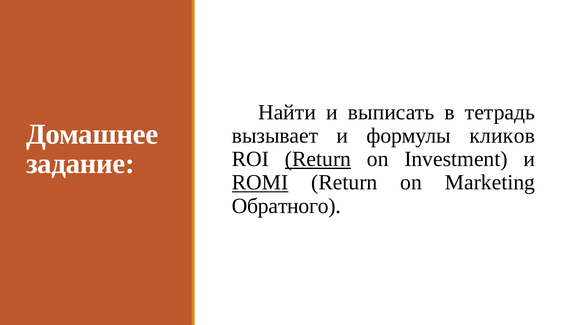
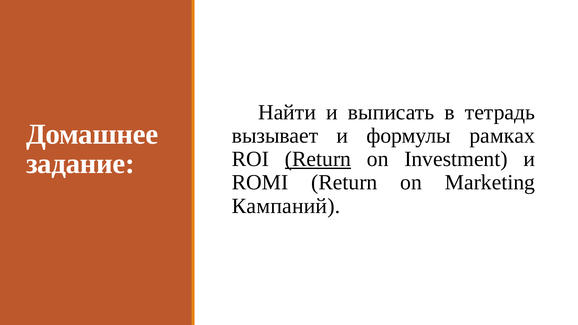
кликов: кликов -> рамках
ROMI underline: present -> none
Обратного: Обратного -> Кампаний
